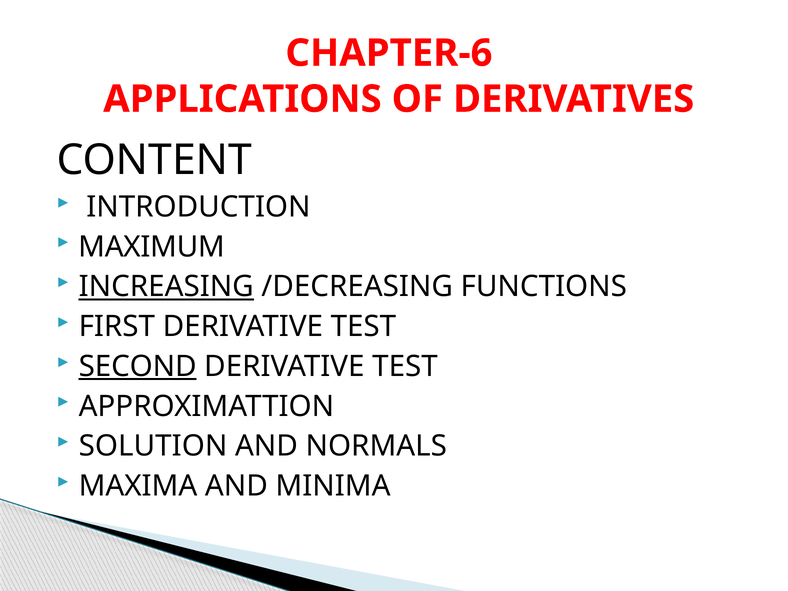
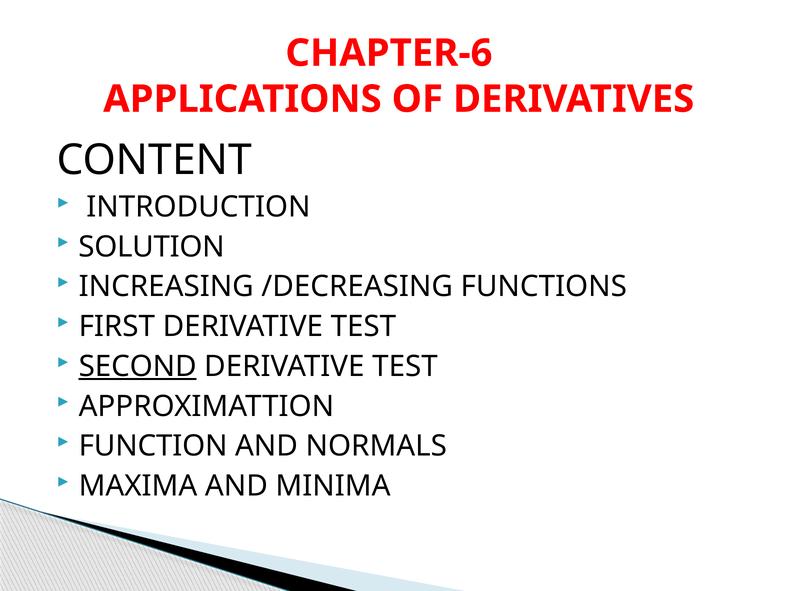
MAXIMUM: MAXIMUM -> SOLUTION
INCREASING underline: present -> none
SOLUTION: SOLUTION -> FUNCTION
